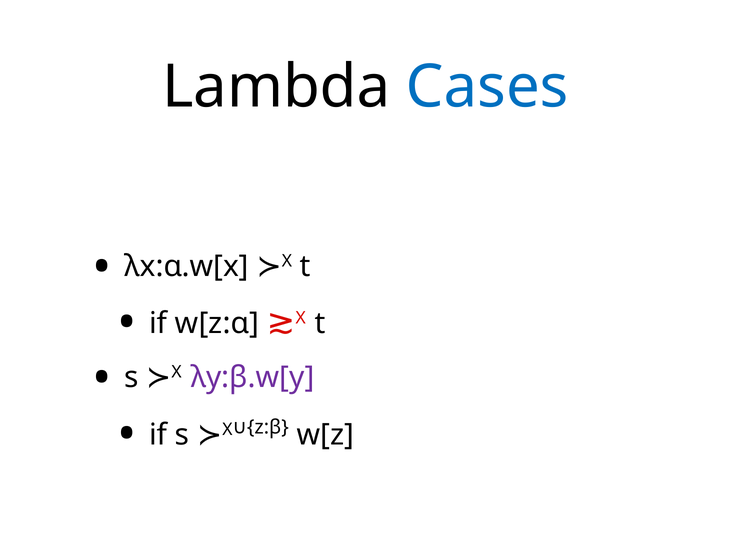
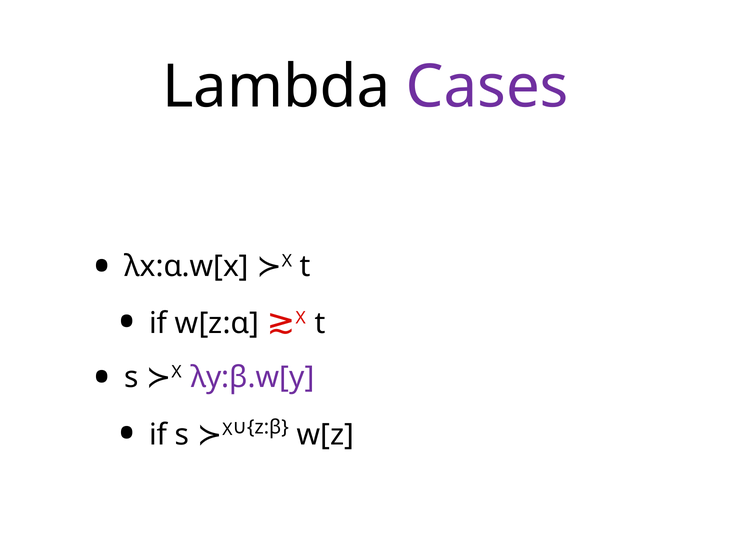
Cases colour: blue -> purple
